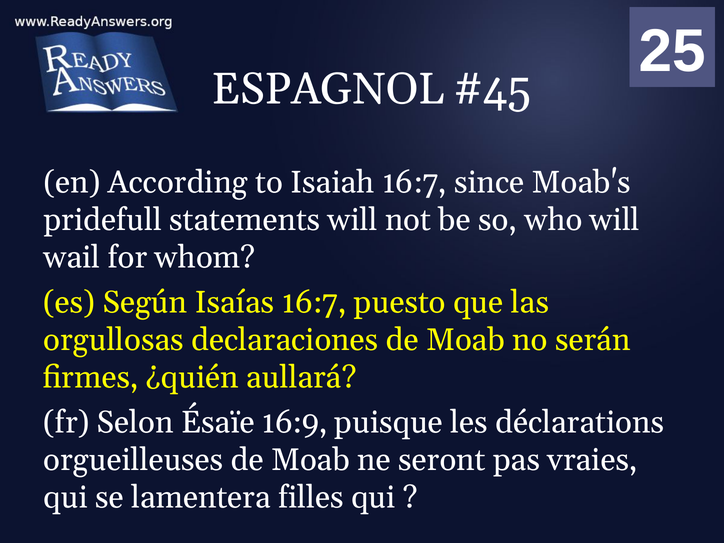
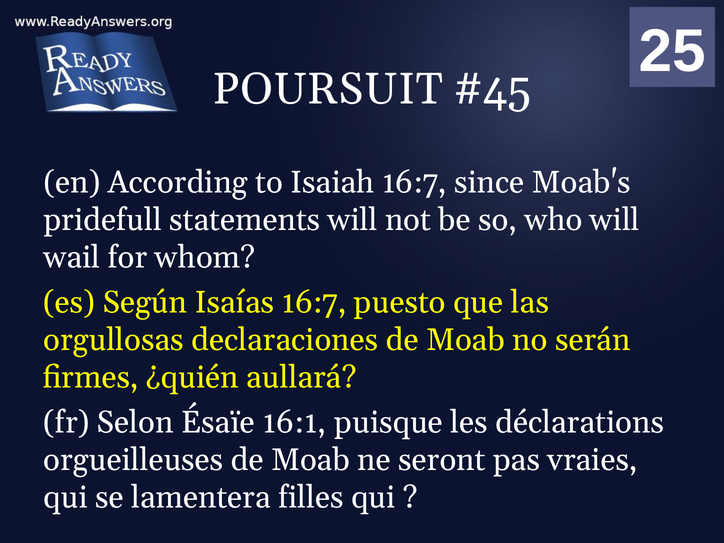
ESPAGNOL: ESPAGNOL -> POURSUIT
16:9: 16:9 -> 16:1
